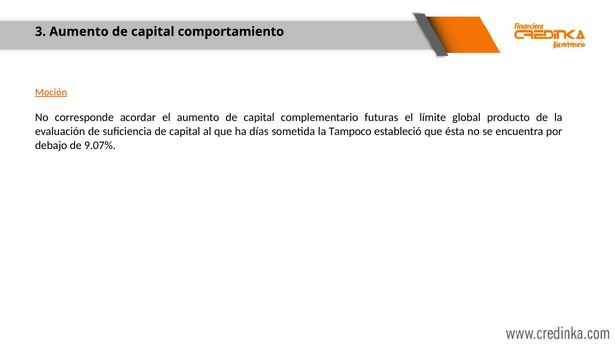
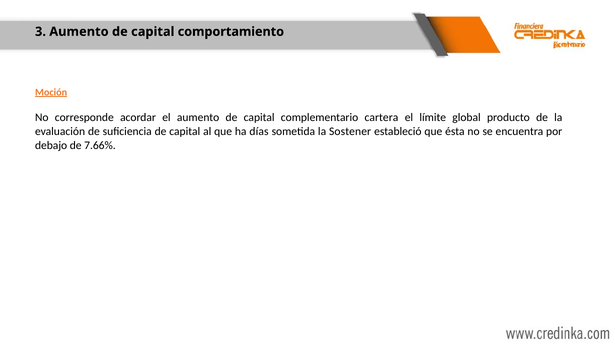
futuras: futuras -> cartera
Tampoco: Tampoco -> Sostener
9.07%: 9.07% -> 7.66%
